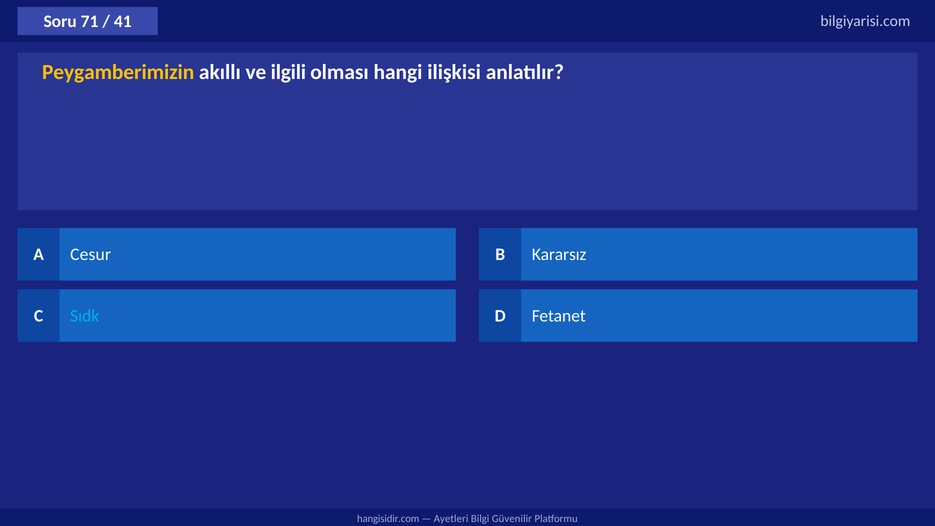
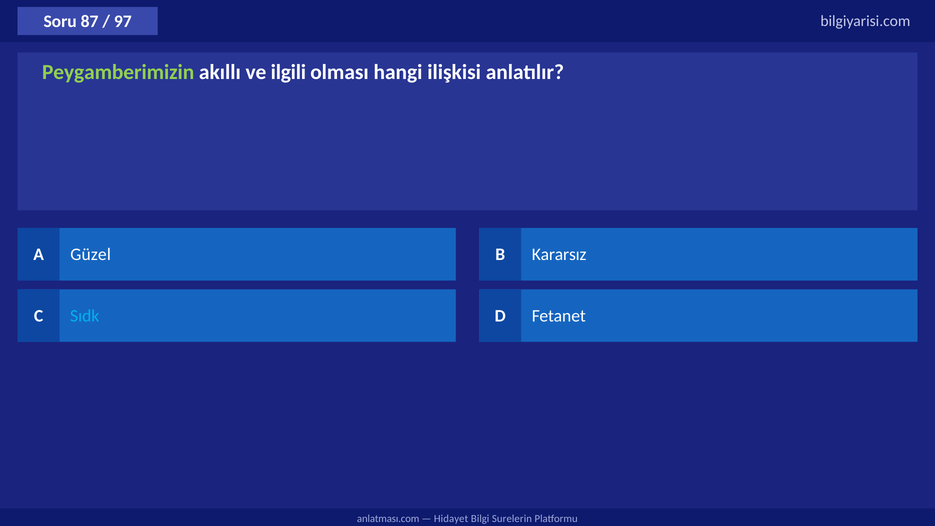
71: 71 -> 87
41: 41 -> 97
Peygamberimizin colour: yellow -> light green
Cesur: Cesur -> Güzel
hangisidir.com: hangisidir.com -> anlatması.com
Ayetleri: Ayetleri -> Hidayet
Güvenilir: Güvenilir -> Surelerin
